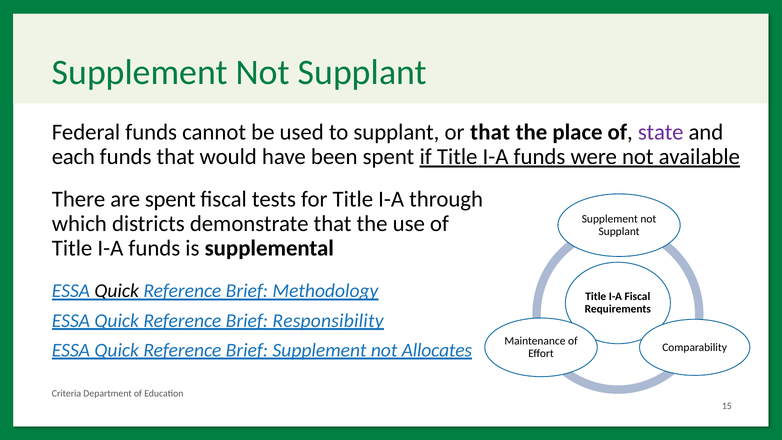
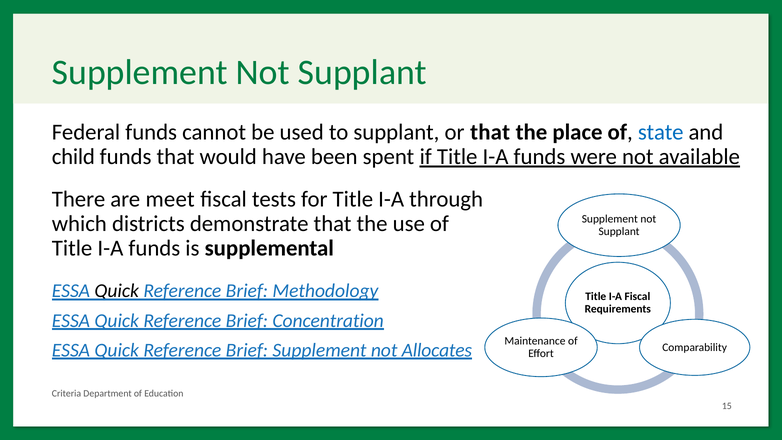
state colour: purple -> blue
each: each -> child
are spent: spent -> meet
Responsibility: Responsibility -> Concentration
